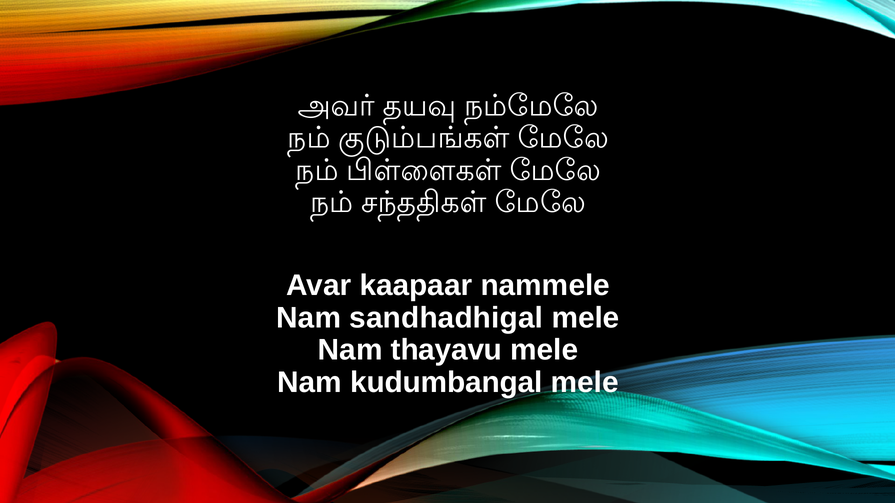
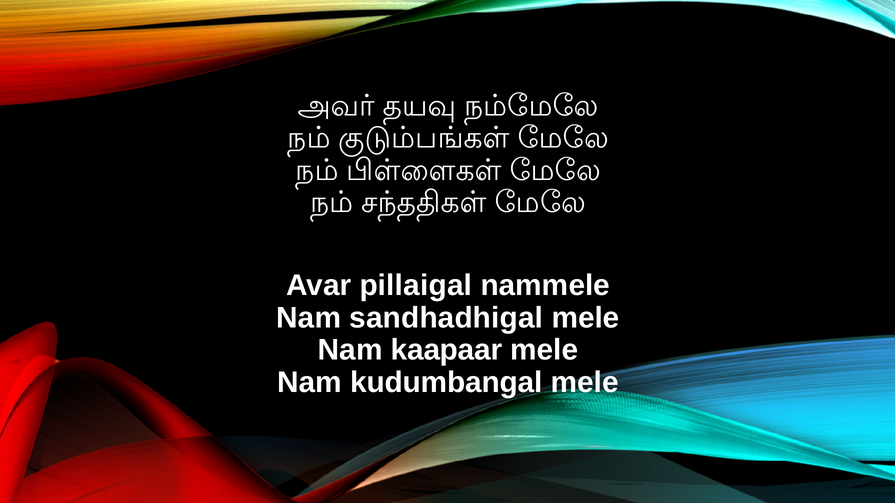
kaapaar: kaapaar -> pillaigal
thayavu: thayavu -> kaapaar
